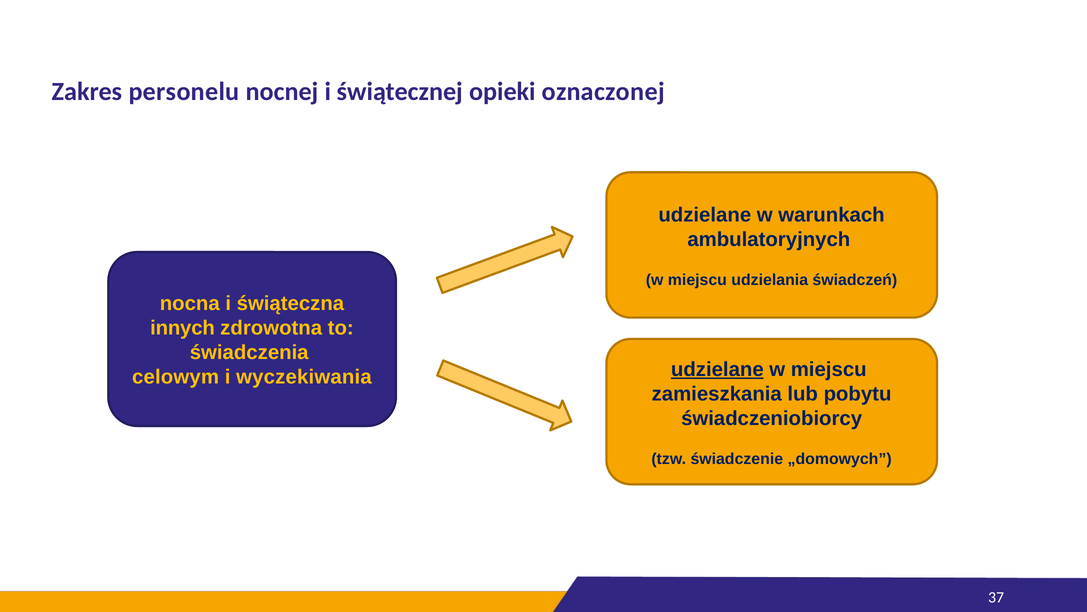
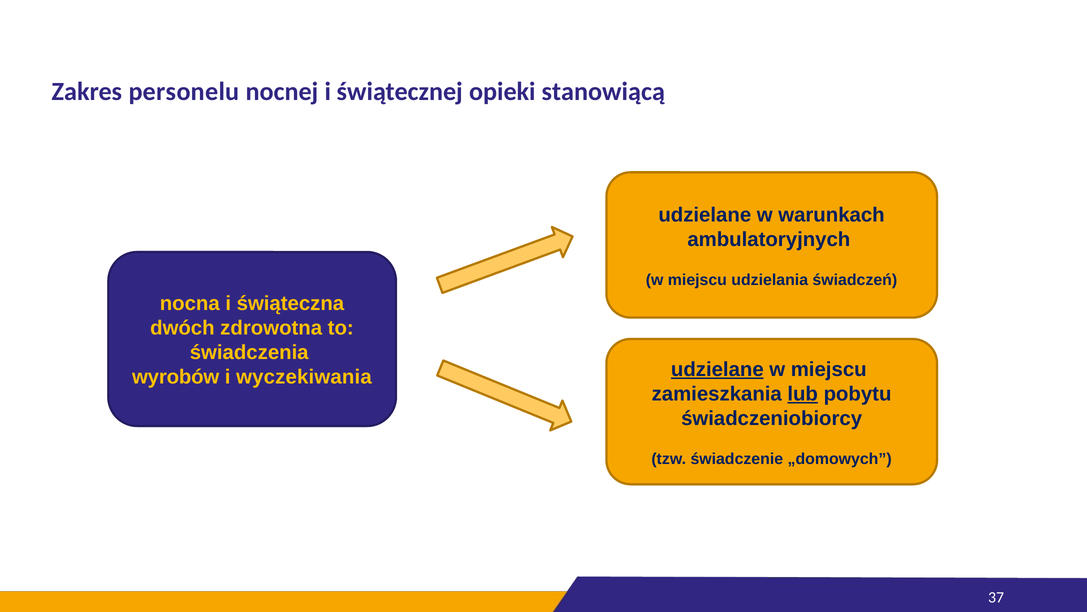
oznaczonej: oznaczonej -> stanowiącą
innych: innych -> dwóch
celowym: celowym -> wyrobów
lub underline: none -> present
